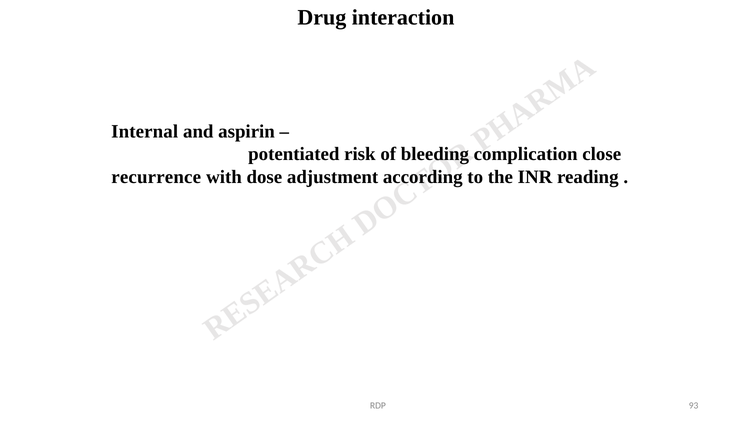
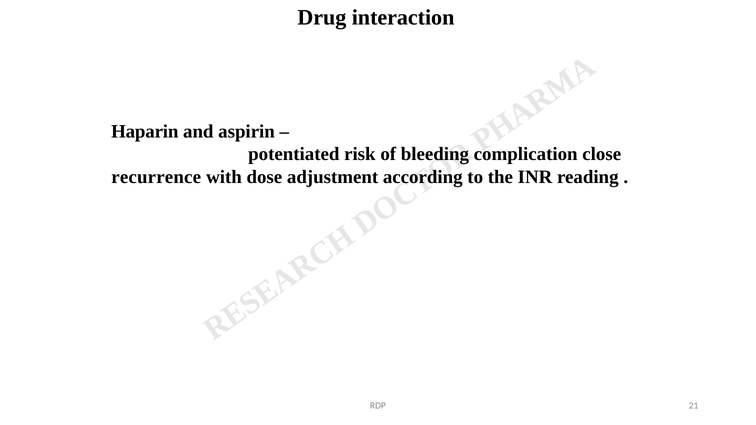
Internal: Internal -> Haparin
93: 93 -> 21
